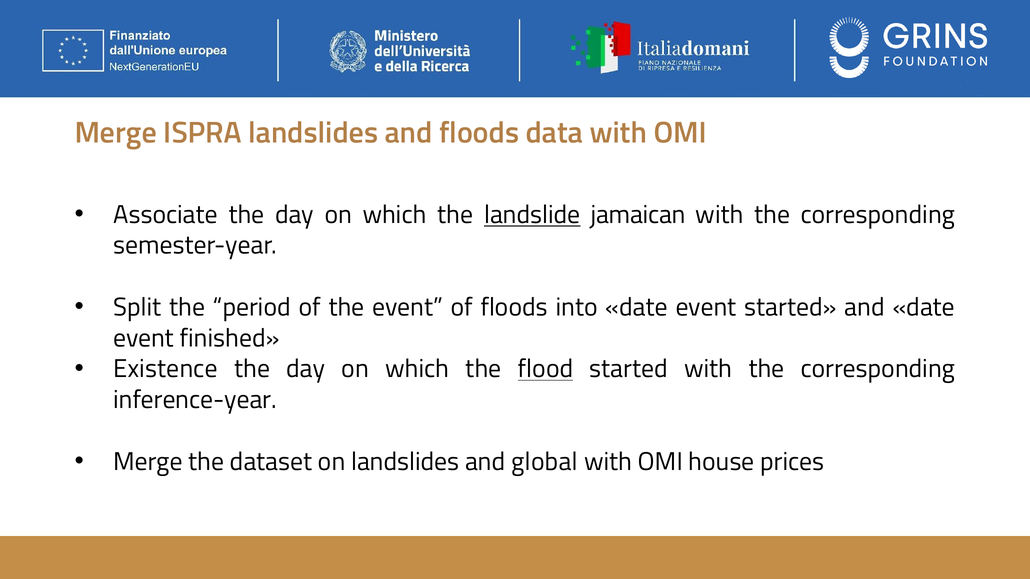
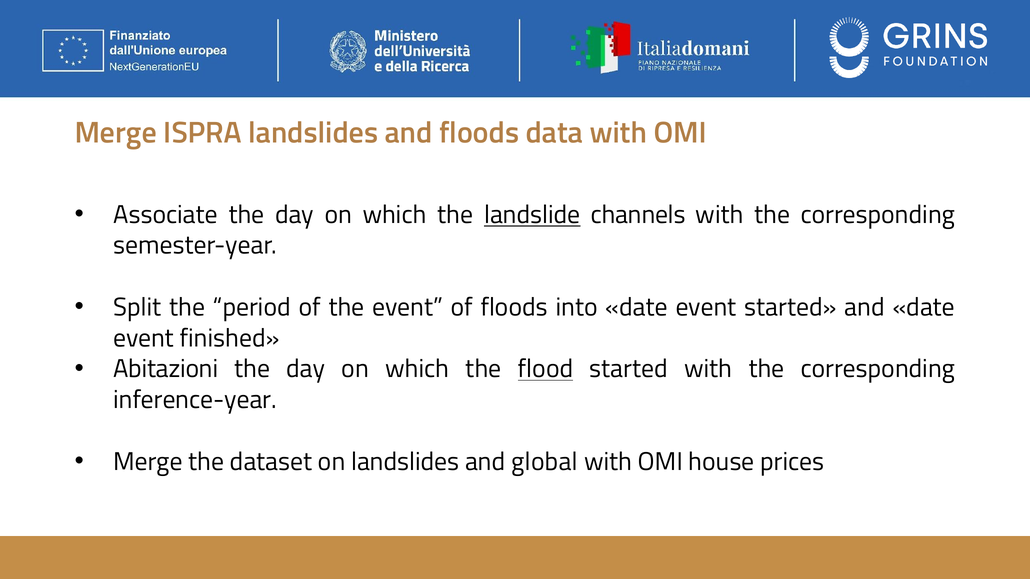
jamaican: jamaican -> channels
Existence: Existence -> Abitazioni
